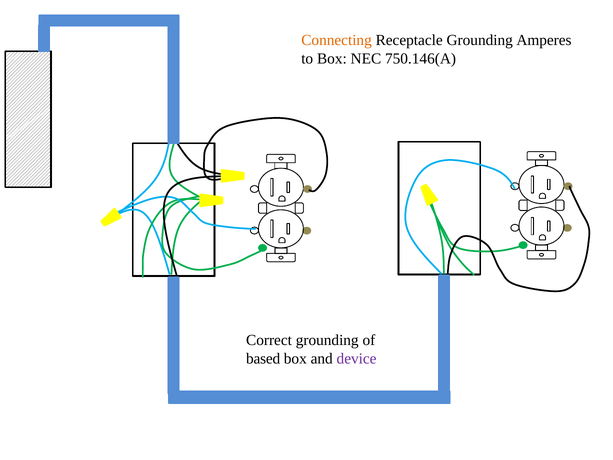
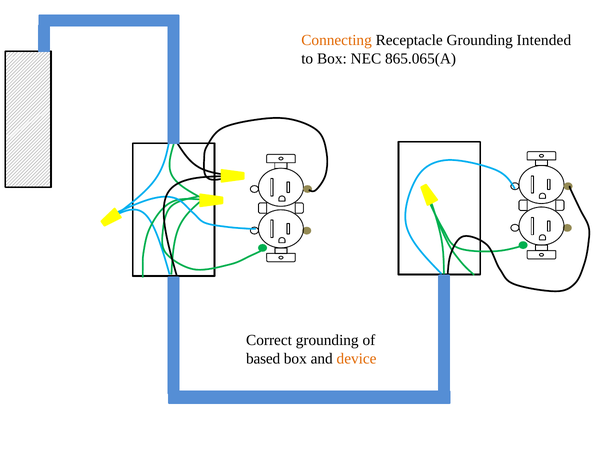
Amperes: Amperes -> Intended
750.146(A: 750.146(A -> 865.065(A
device colour: purple -> orange
